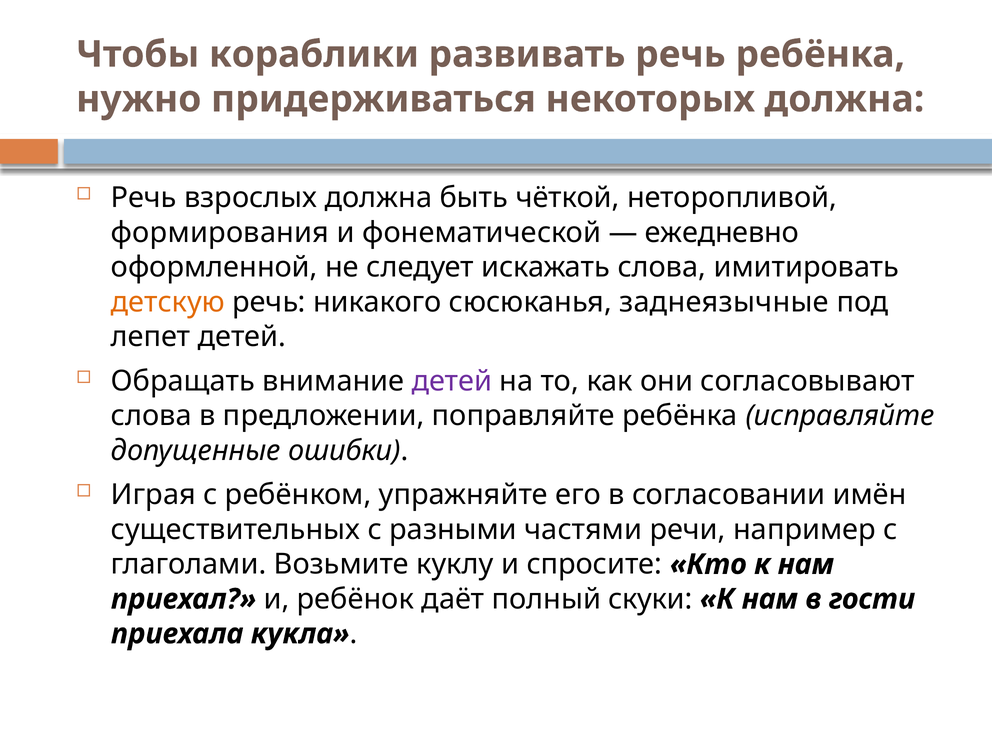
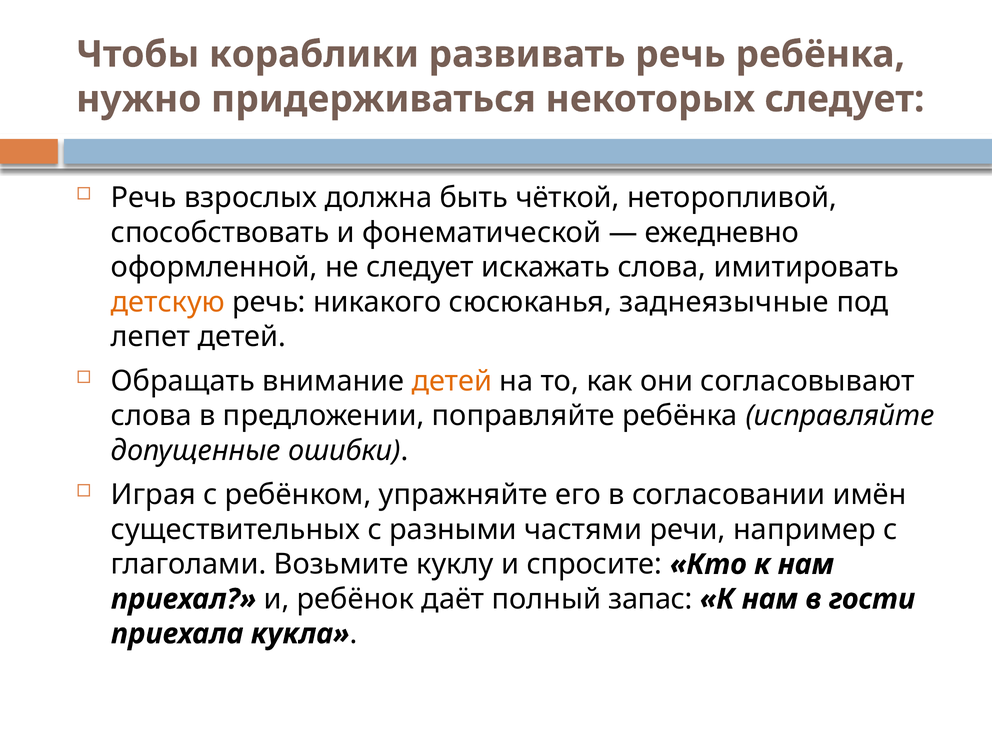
некоторых должна: должна -> следует
формирования: формирования -> способствовать
детей at (452, 381) colour: purple -> orange
скуки: скуки -> запас
